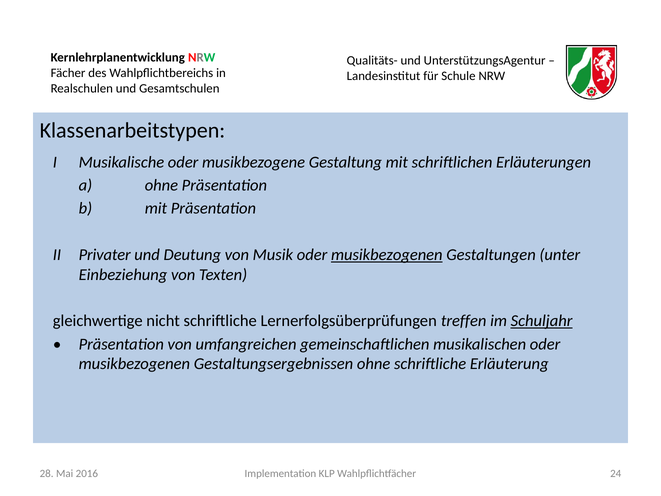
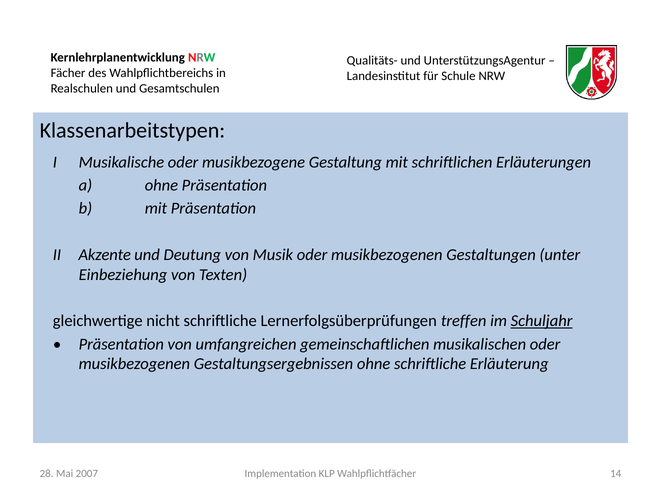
Privater: Privater -> Akzente
musikbezogenen at (387, 255) underline: present -> none
24: 24 -> 14
2016: 2016 -> 2007
